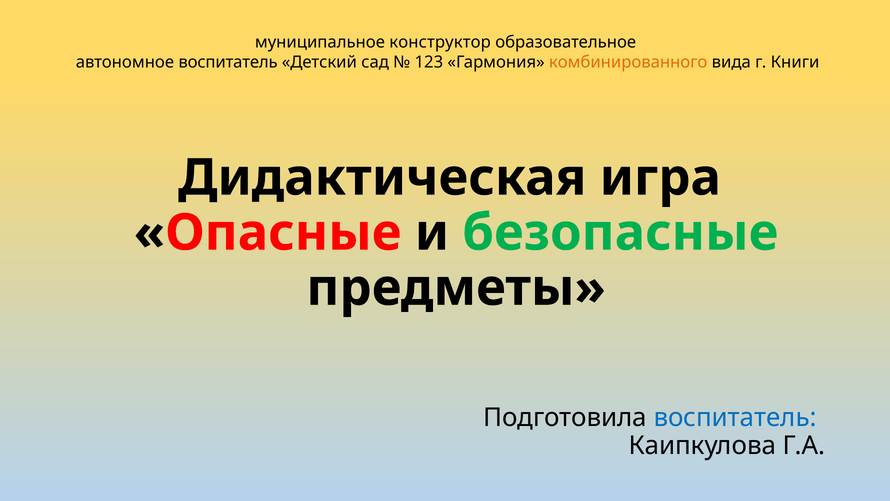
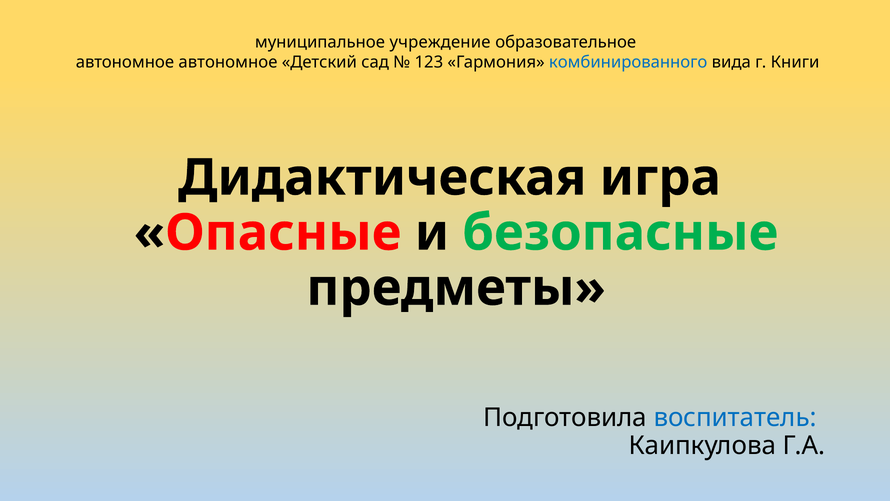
конструктор: конструктор -> учреждение
автономное воспитатель: воспитатель -> автономное
комбинированного colour: orange -> blue
